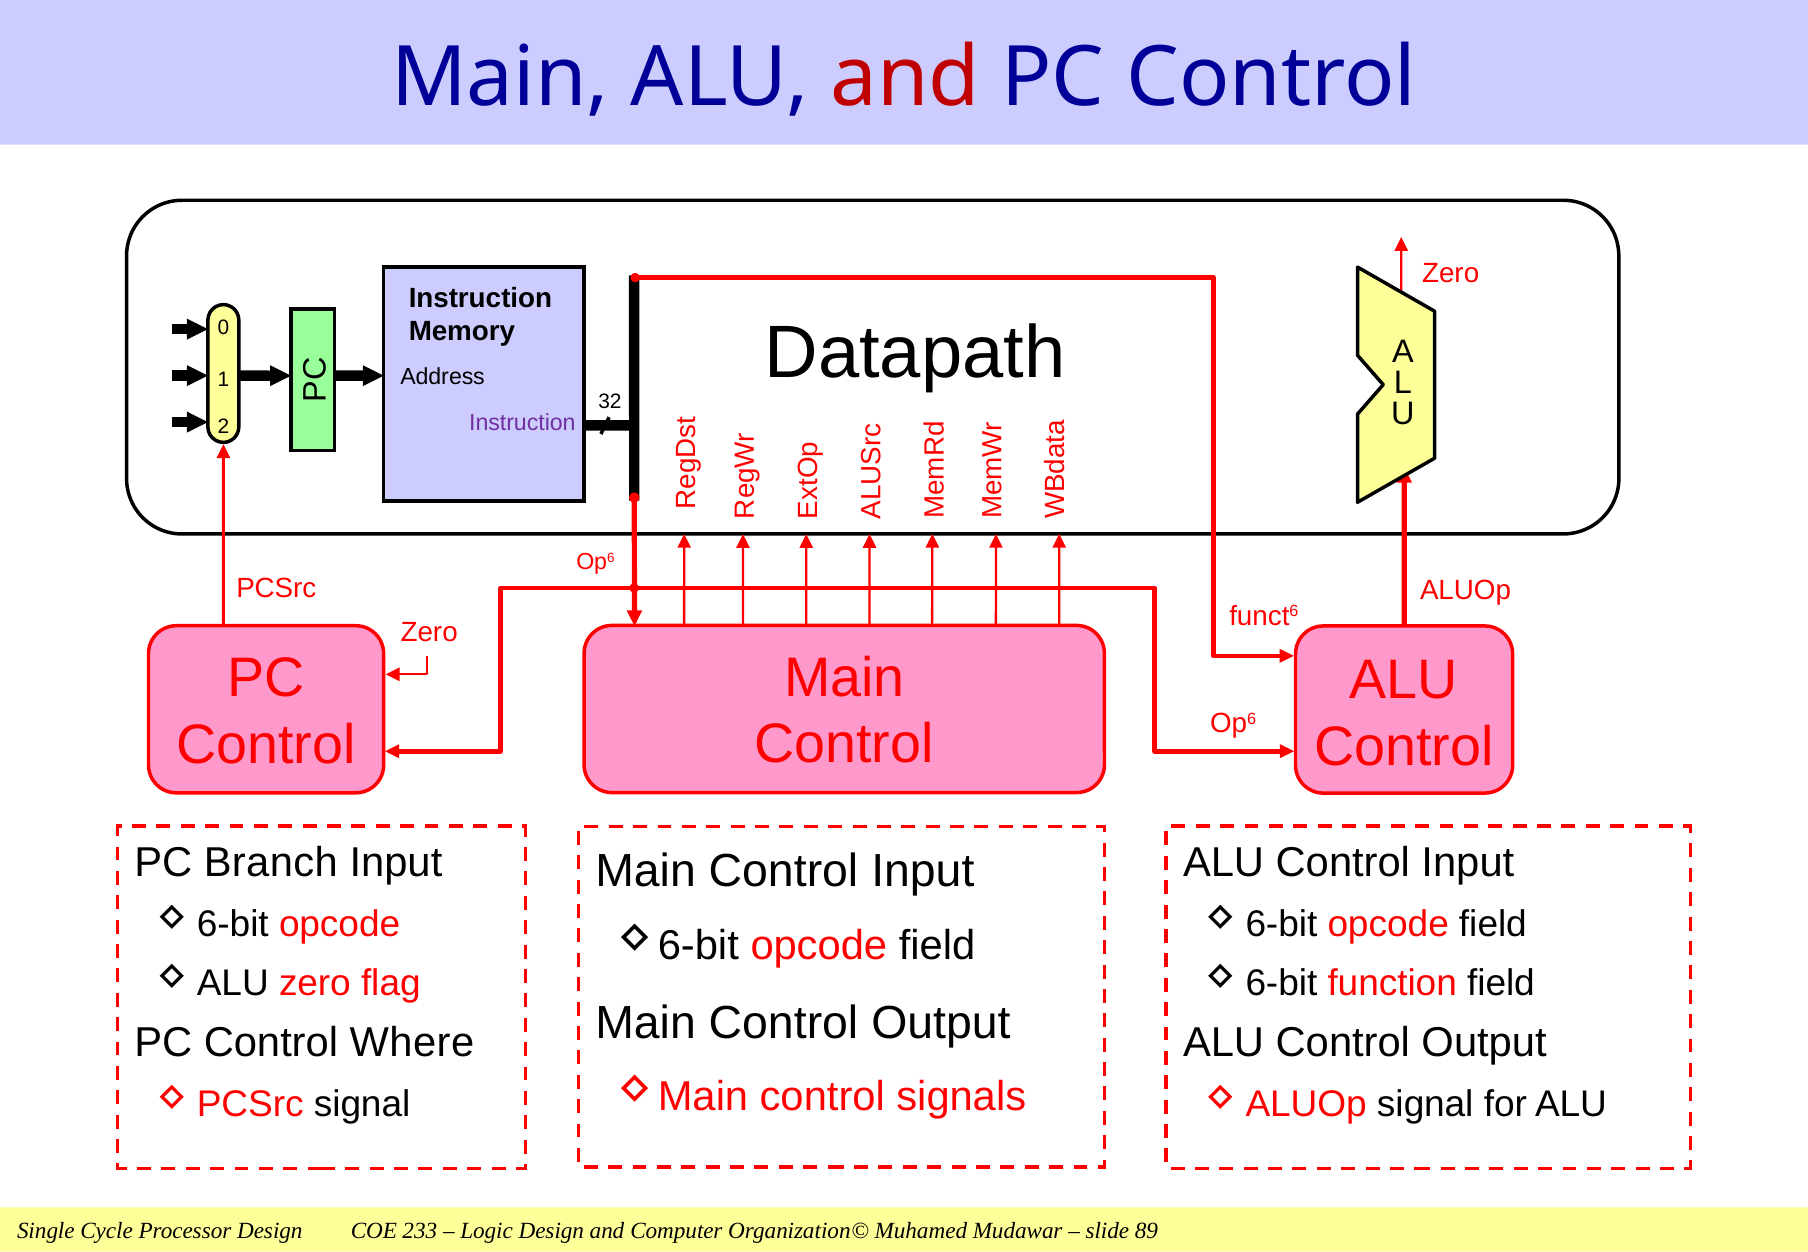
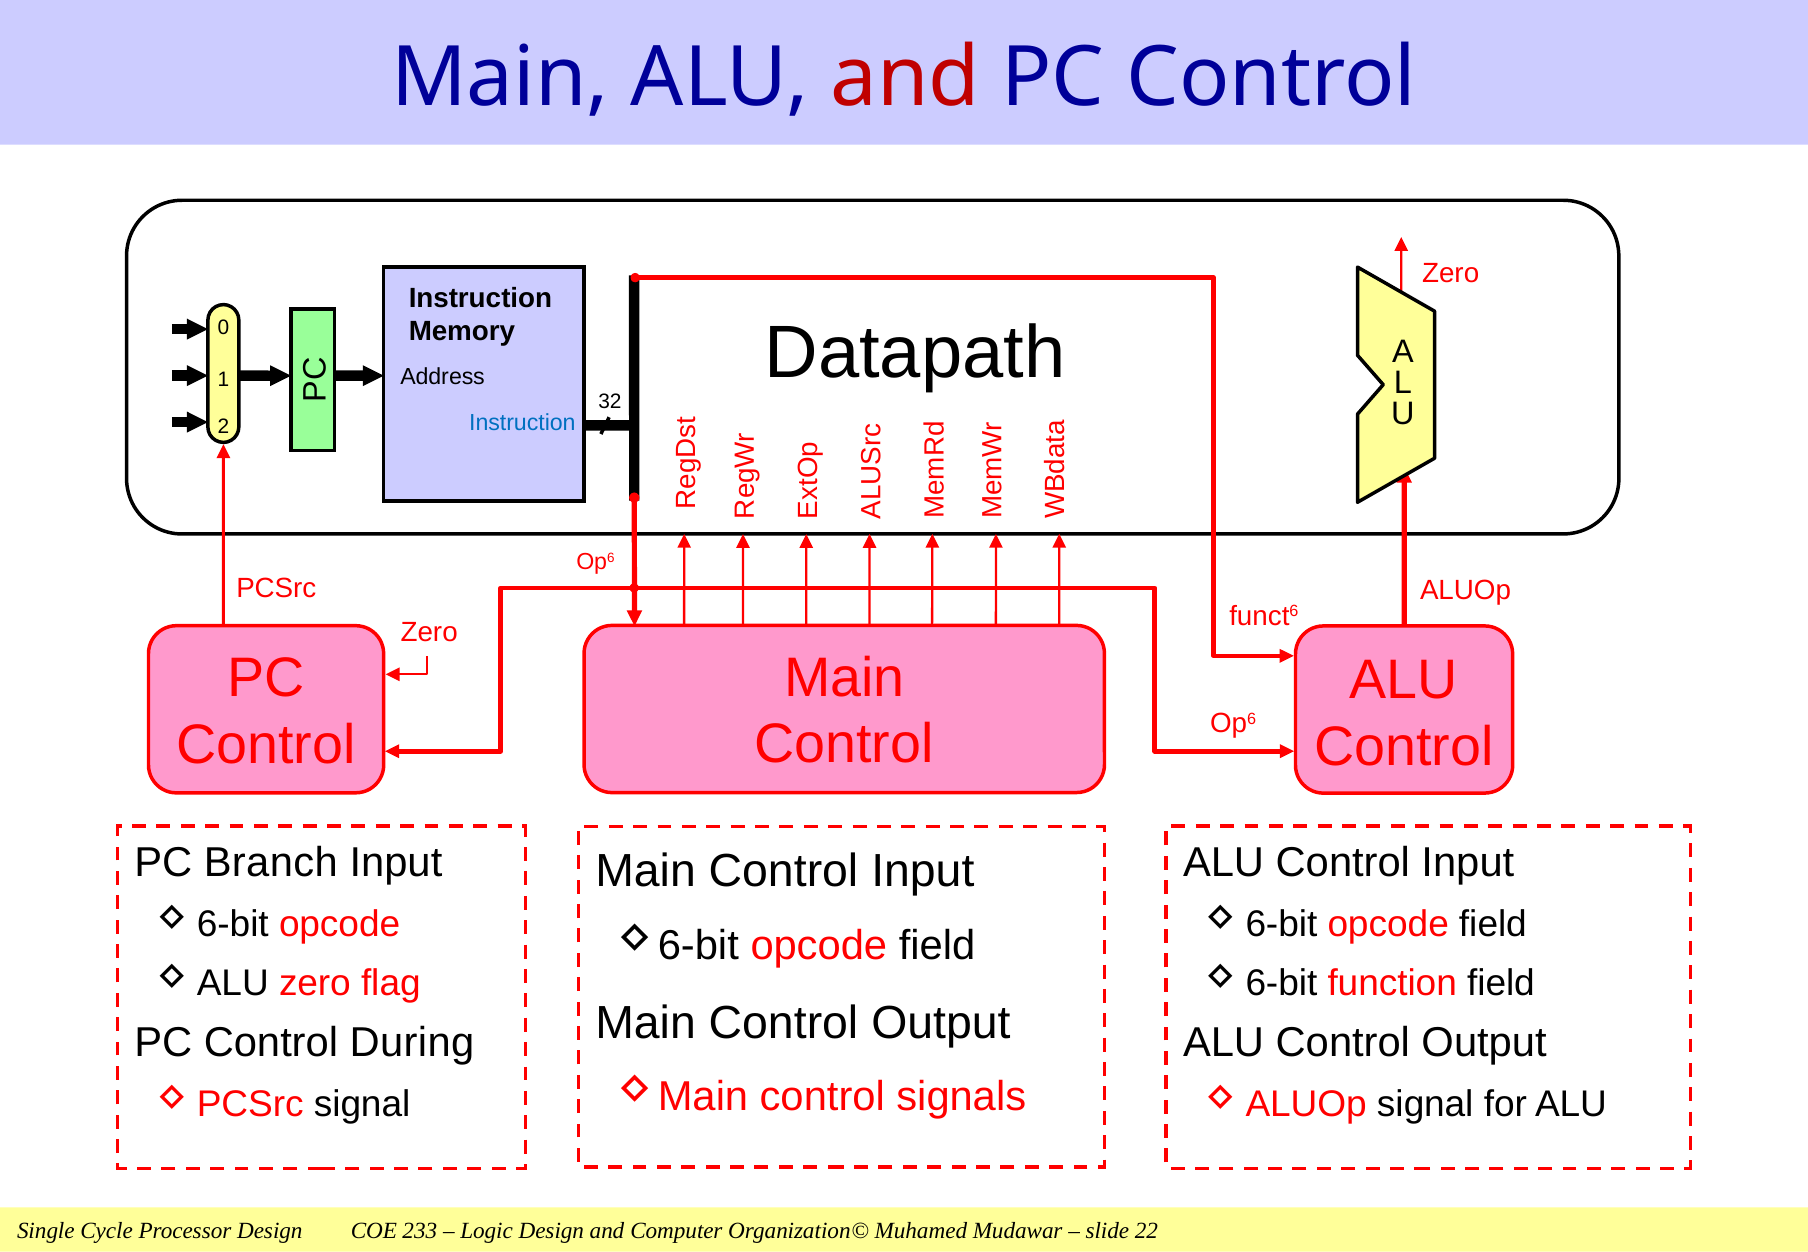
Instruction at (522, 423) colour: purple -> blue
Where: Where -> During
89: 89 -> 22
